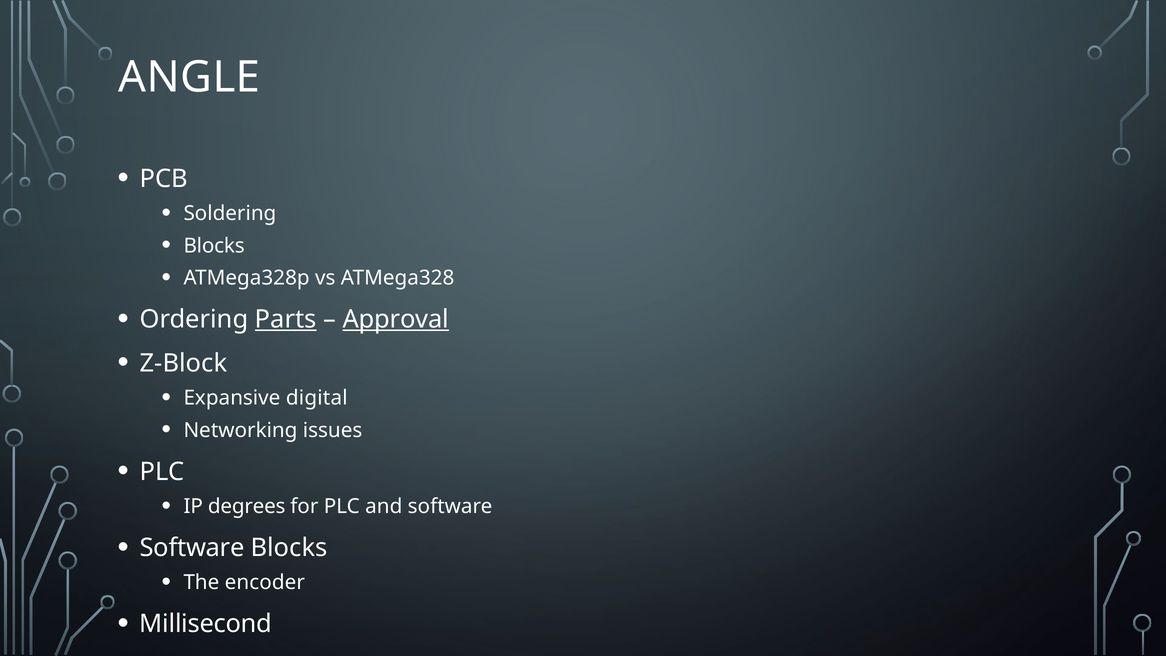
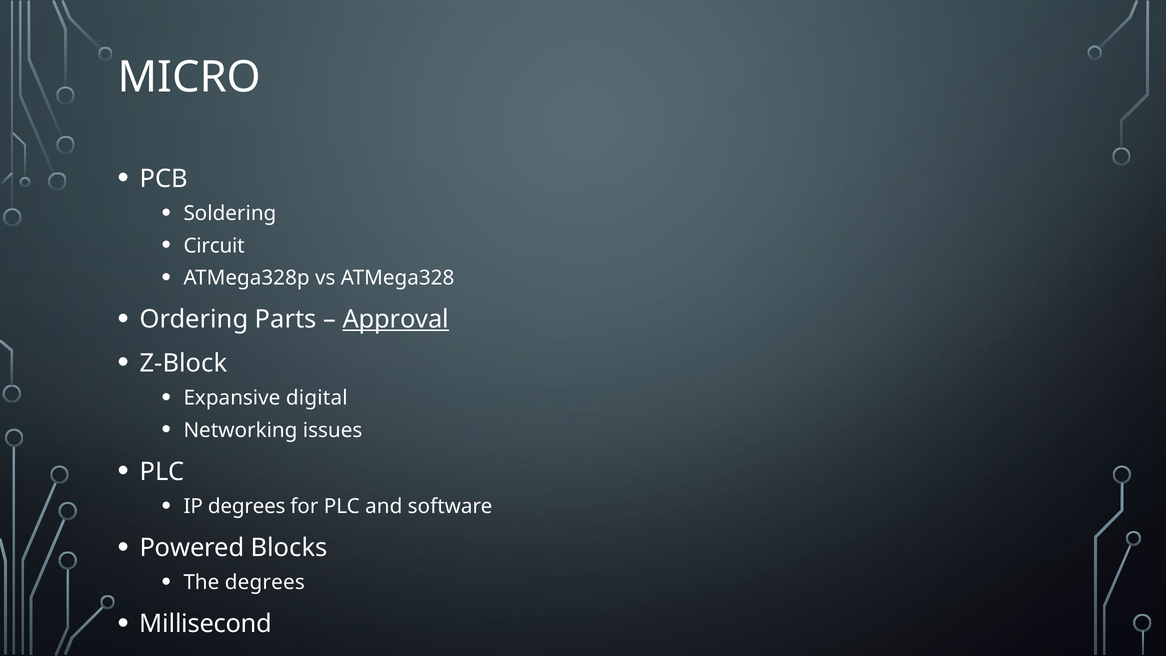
ANGLE: ANGLE -> MICRO
Blocks at (214, 246): Blocks -> Circuit
Parts underline: present -> none
Software at (192, 548): Software -> Powered
The encoder: encoder -> degrees
